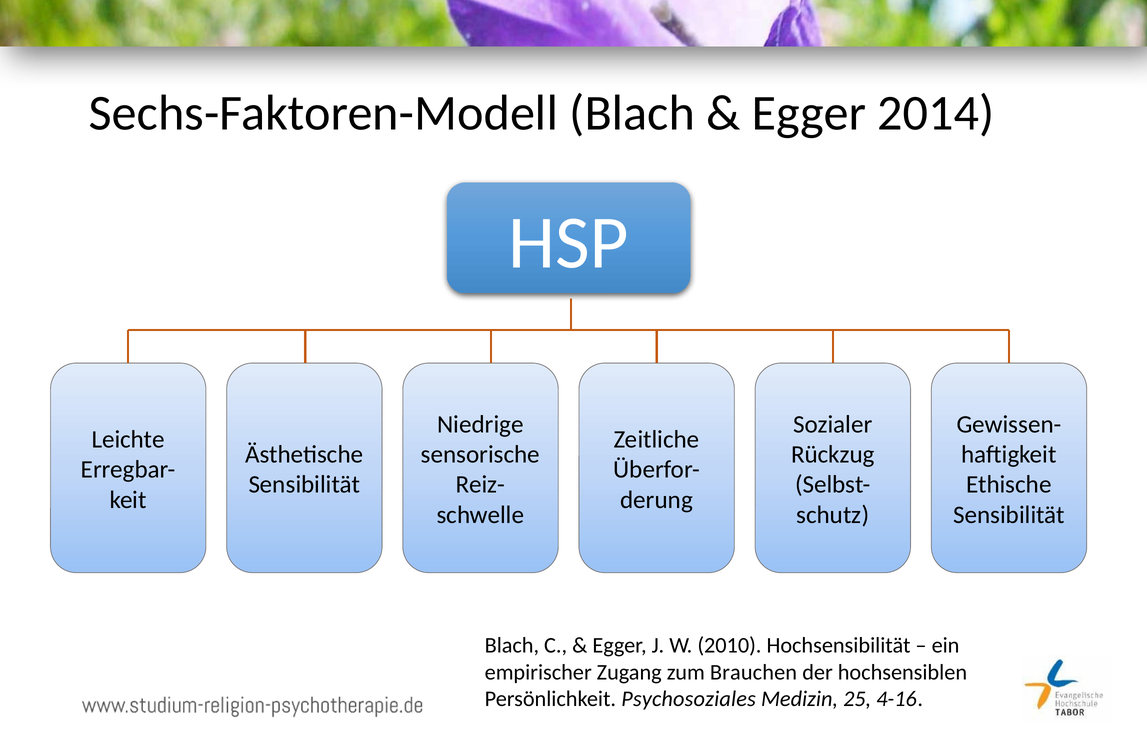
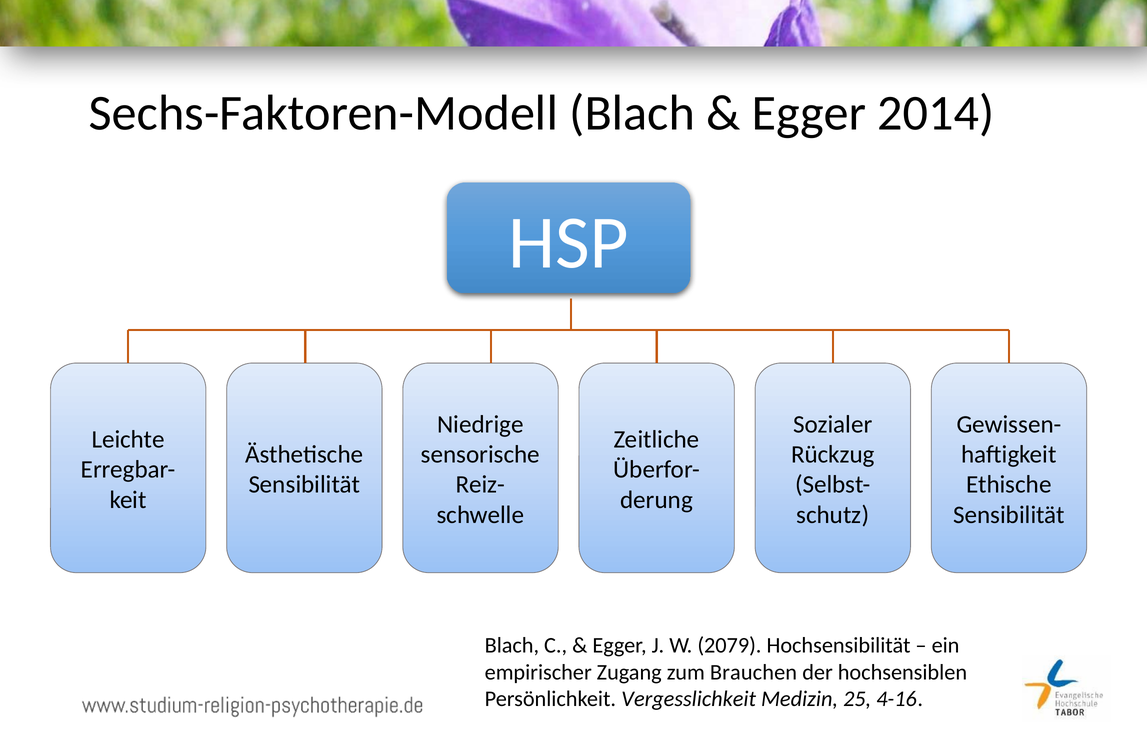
2010: 2010 -> 2079
Psychosoziales: Psychosoziales -> Vergesslichkeit
